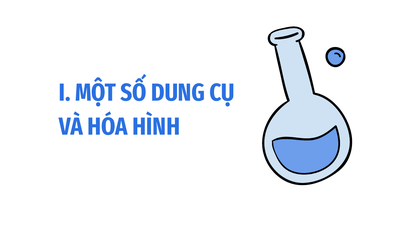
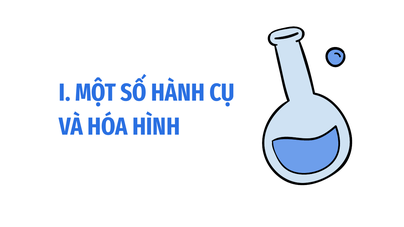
DUNG: DUNG -> HÀNH
